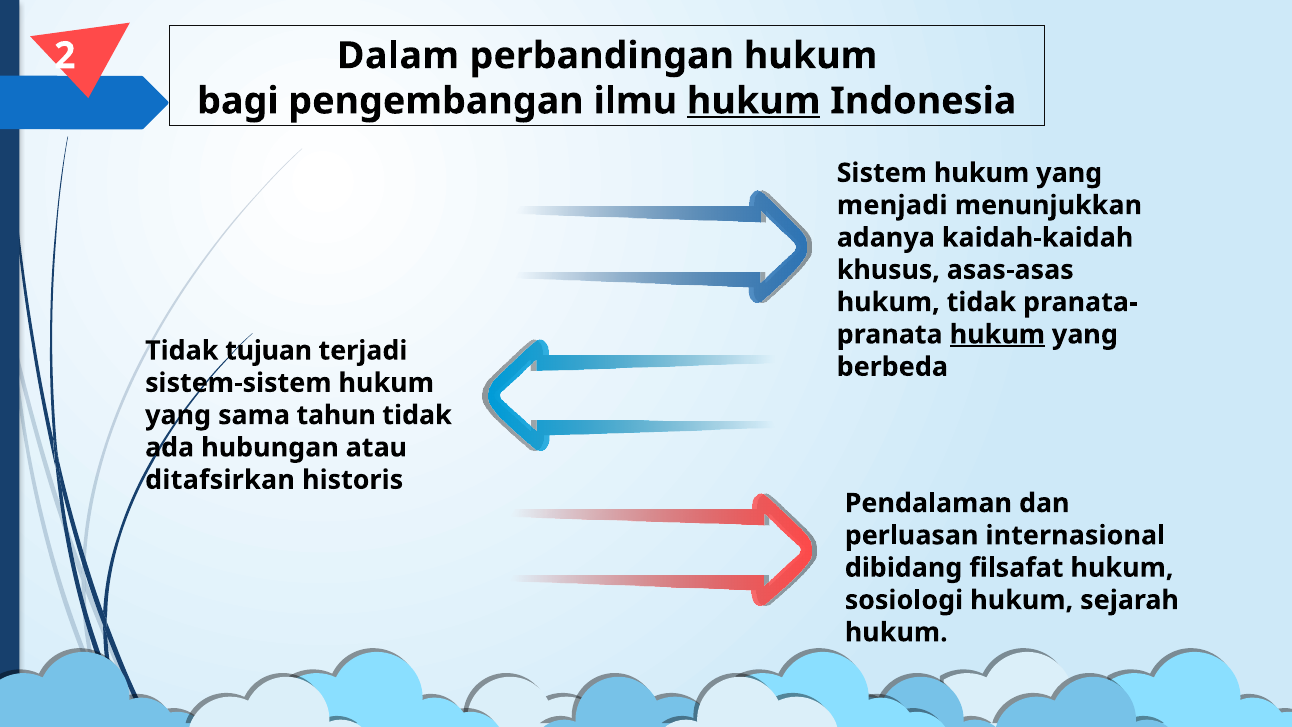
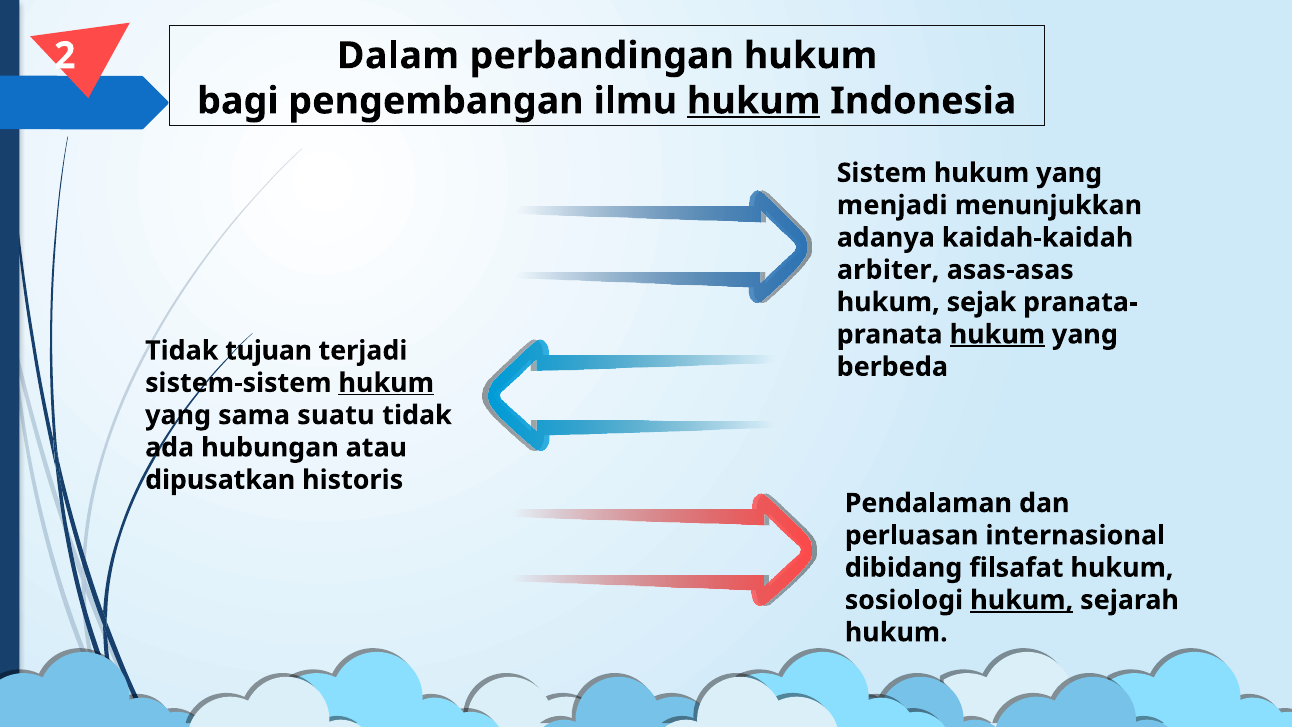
khusus: khusus -> arbiter
hukum tidak: tidak -> sejak
hukum at (386, 383) underline: none -> present
tahun: tahun -> suatu
ditafsirkan: ditafsirkan -> dipusatkan
hukum at (1022, 600) underline: none -> present
